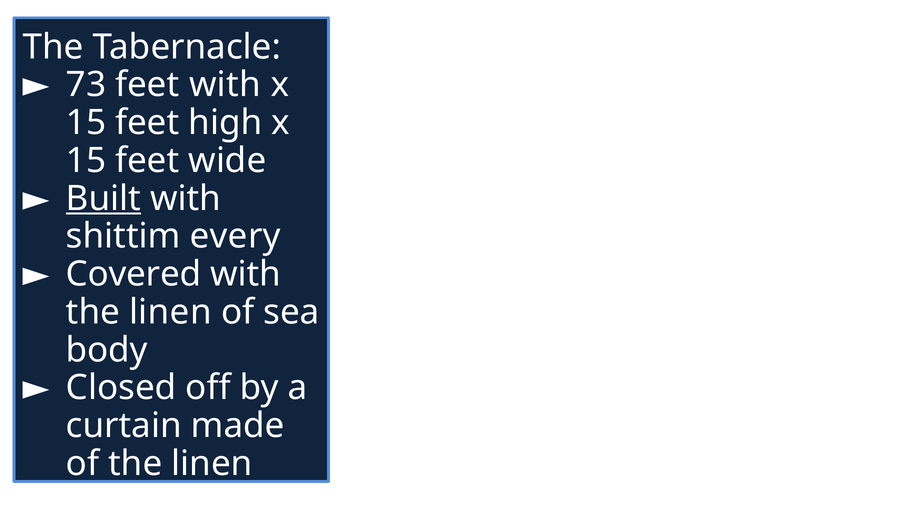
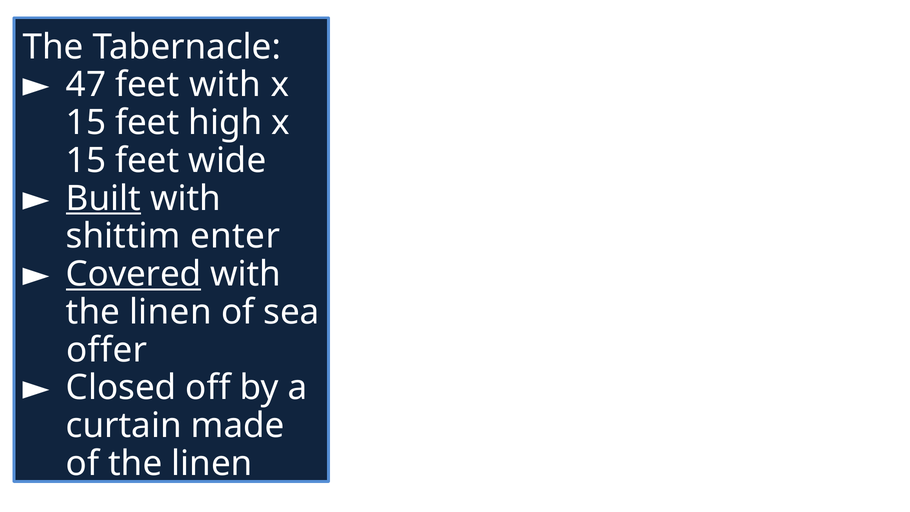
73: 73 -> 47
every: every -> enter
Covered underline: none -> present
body: body -> offer
